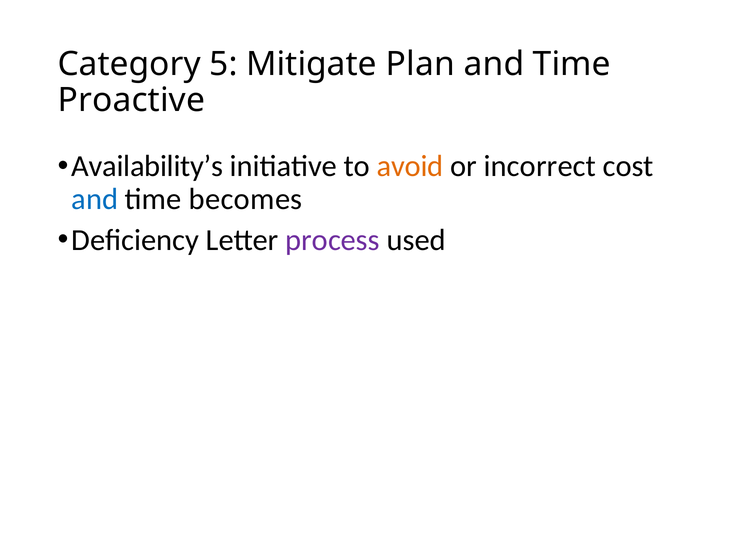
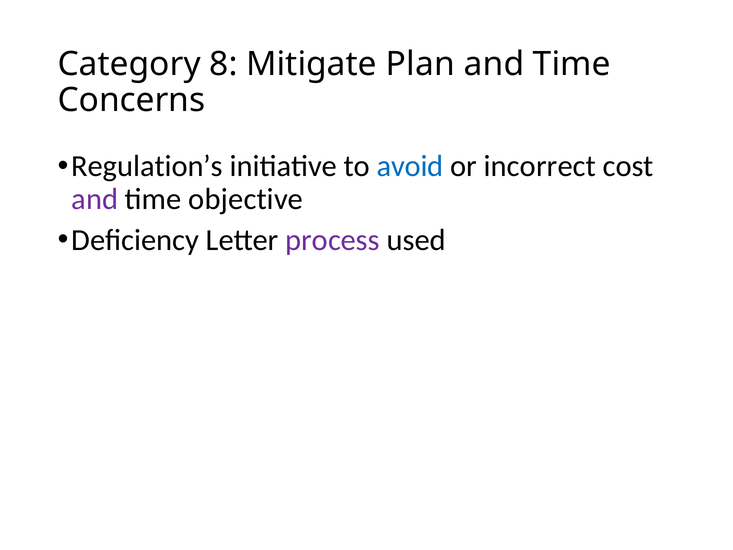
5: 5 -> 8
Proactive: Proactive -> Concerns
Availability’s: Availability’s -> Regulation’s
avoid colour: orange -> blue
and at (95, 199) colour: blue -> purple
becomes: becomes -> objective
